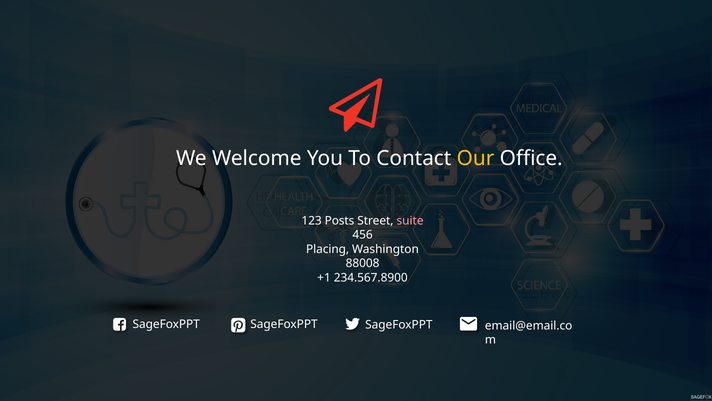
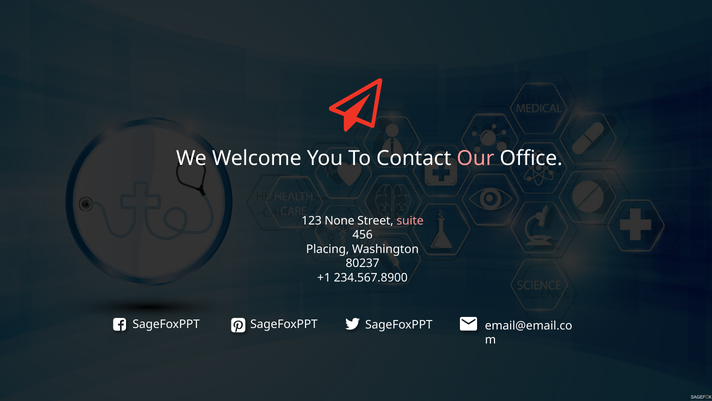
Our colour: yellow -> pink
Posts: Posts -> None
88008: 88008 -> 80237
